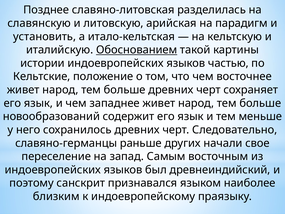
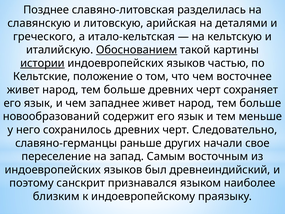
парадигм: парадигм -> деталями
установить: установить -> греческого
истории underline: none -> present
